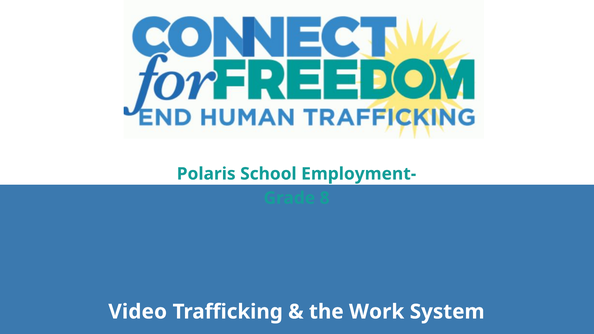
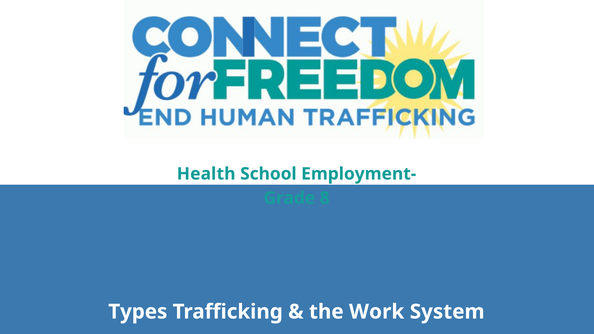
Polaris: Polaris -> Health
Video: Video -> Types
